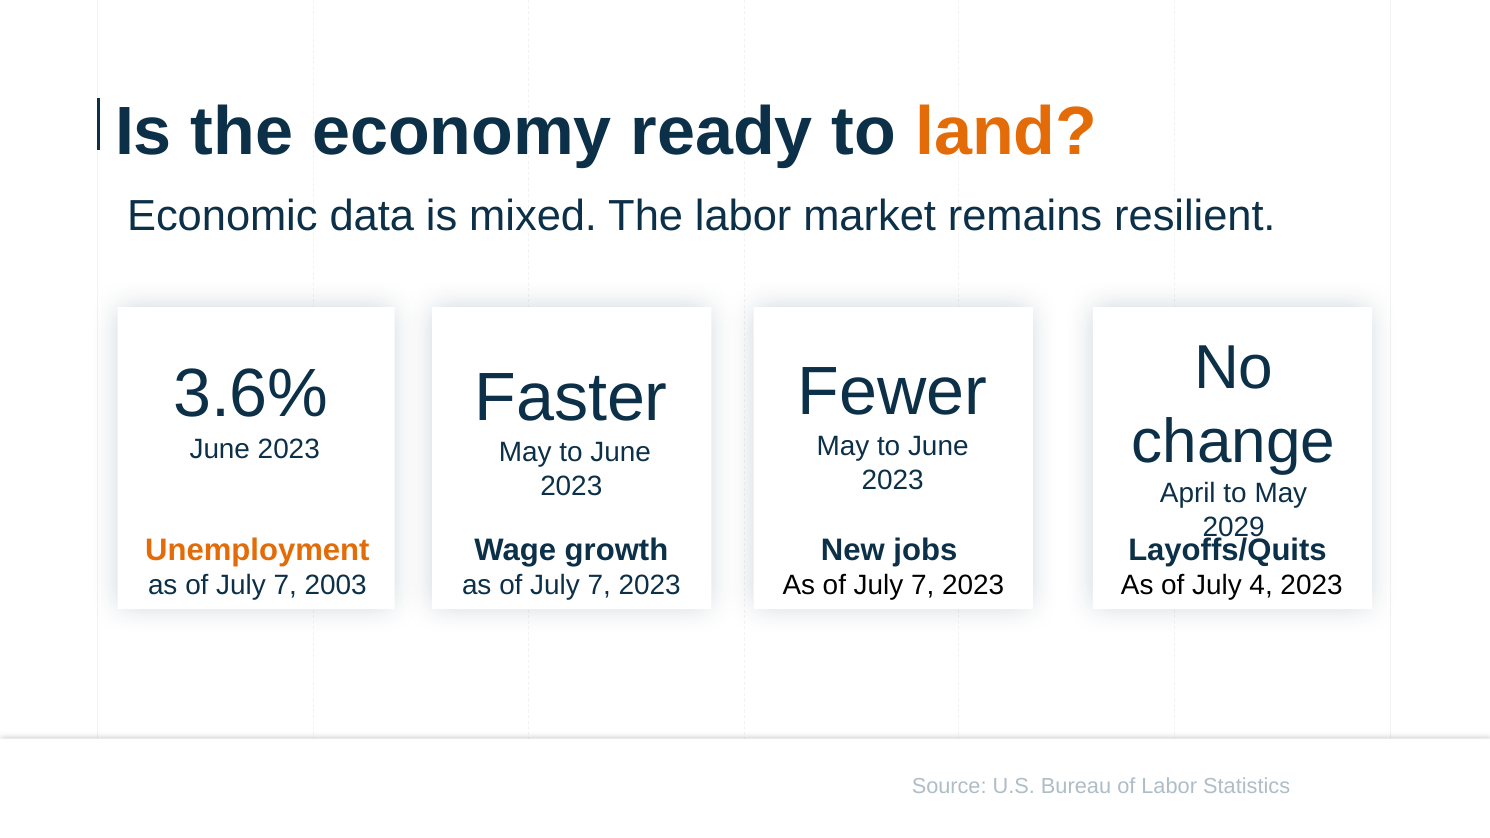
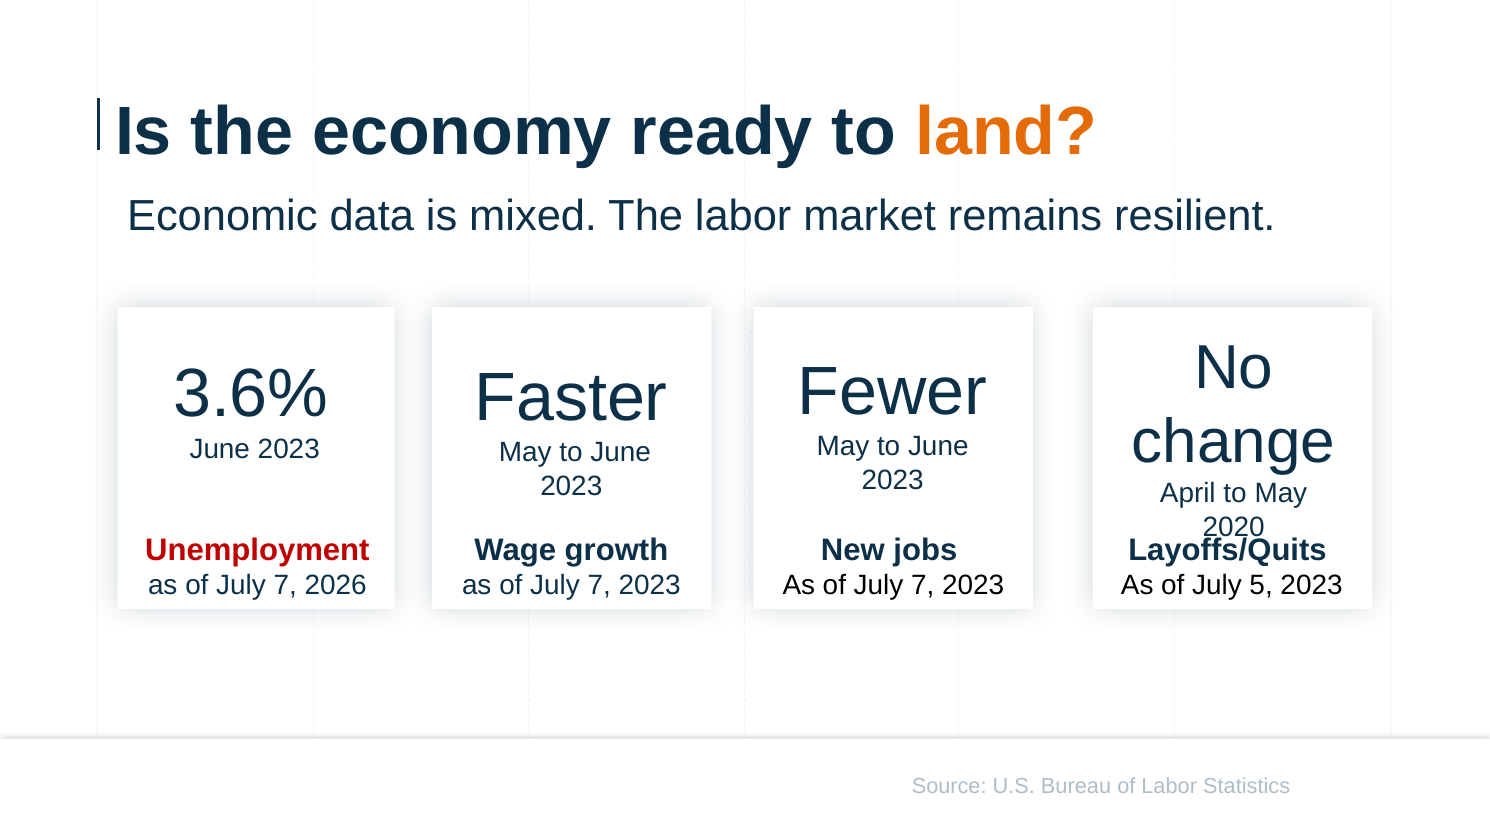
2029: 2029 -> 2020
Unemployment colour: orange -> red
2003: 2003 -> 2026
4: 4 -> 5
